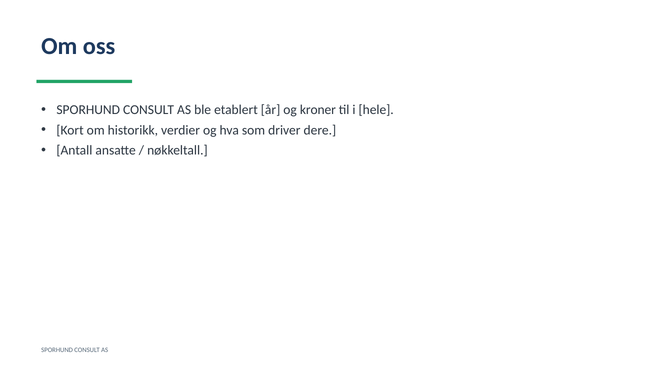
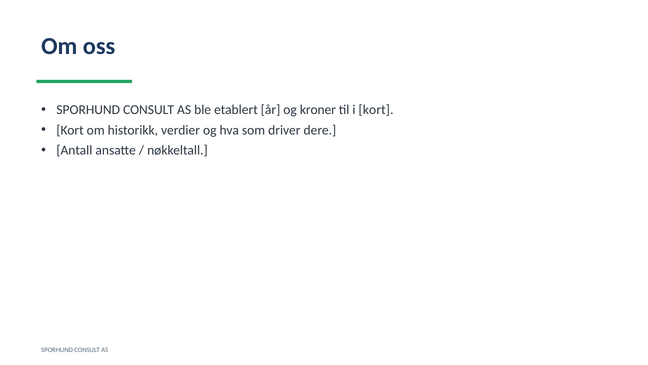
i hele: hele -> kort
